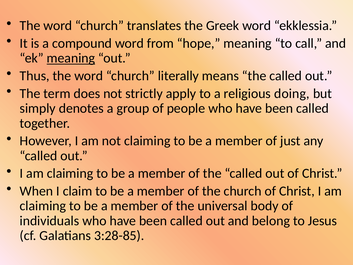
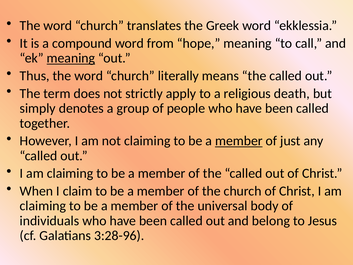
doing: doing -> death
member at (239, 141) underline: none -> present
3:28-85: 3:28-85 -> 3:28-96
